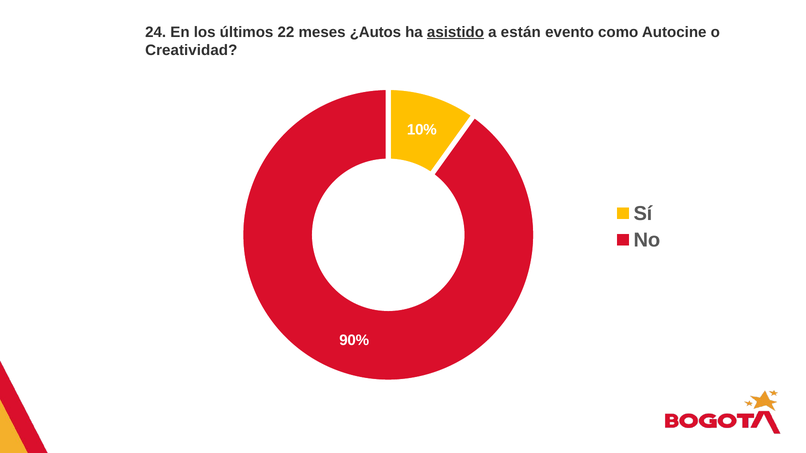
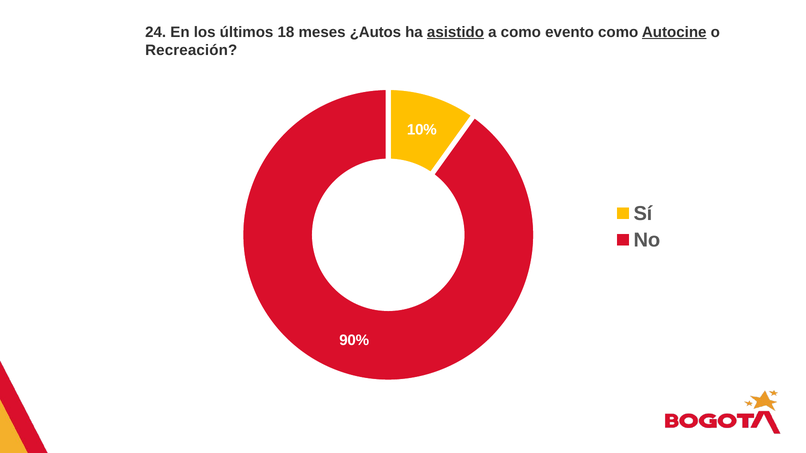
22: 22 -> 18
a están: están -> como
Autocine underline: none -> present
Creatividad: Creatividad -> Recreación
